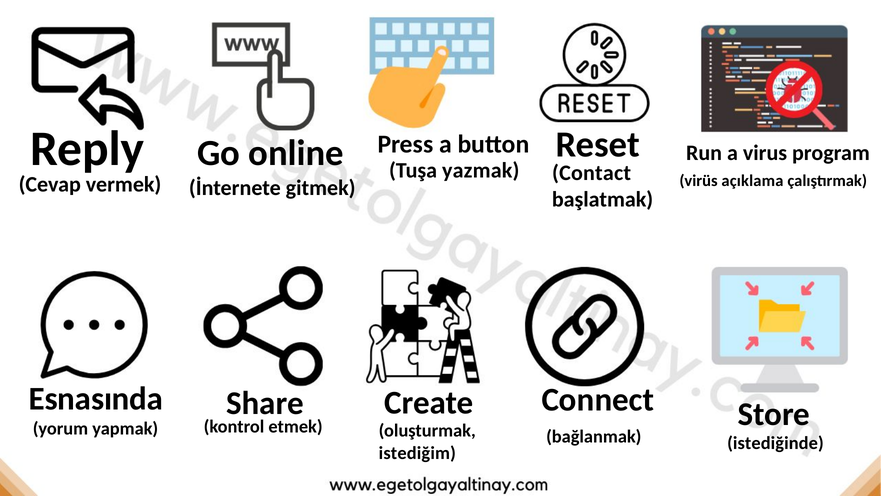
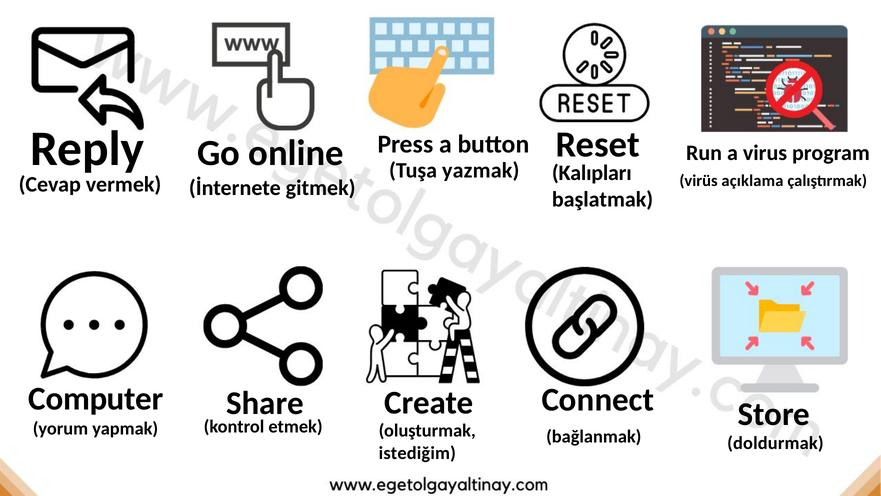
Contact: Contact -> Kalıpları
Esnasında: Esnasında -> Computer
istediğinde: istediğinde -> doldurmak
